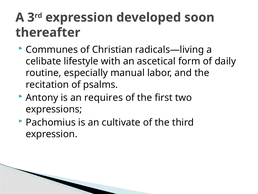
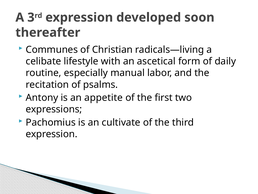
requires: requires -> appetite
